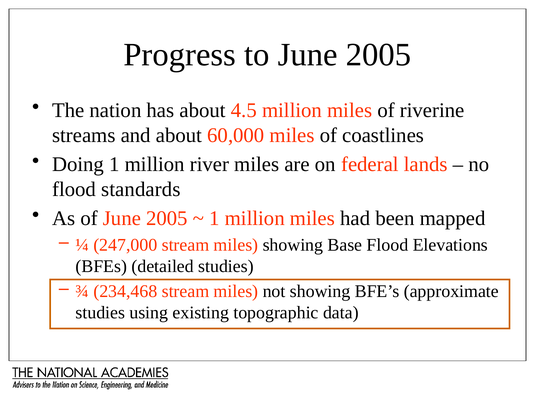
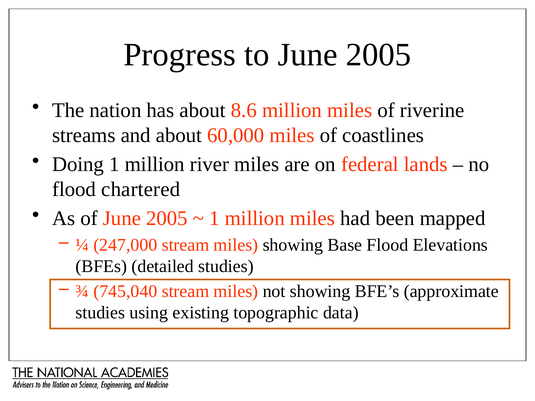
4.5: 4.5 -> 8.6
standards: standards -> chartered
234,468: 234,468 -> 745,040
